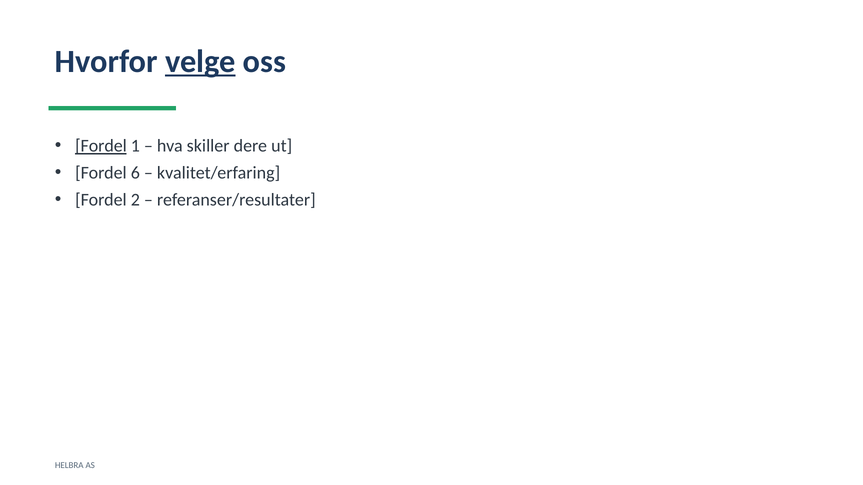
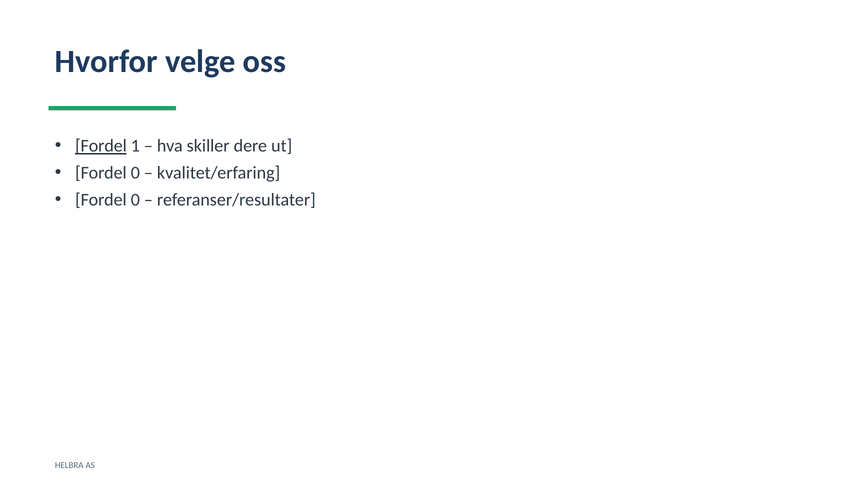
velge underline: present -> none
6 at (135, 173): 6 -> 0
2 at (135, 200): 2 -> 0
